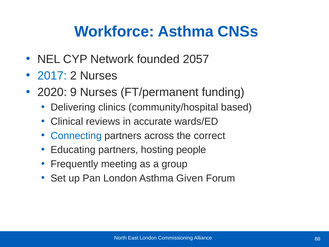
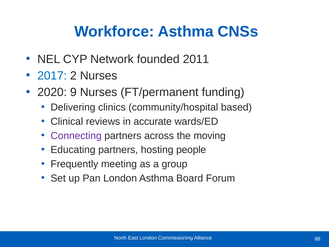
2057: 2057 -> 2011
Connecting colour: blue -> purple
correct: correct -> moving
Given: Given -> Board
